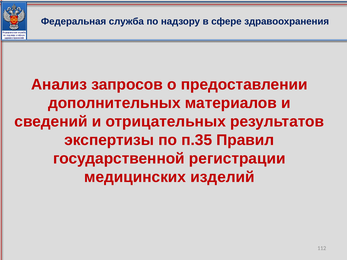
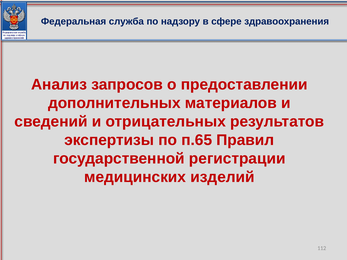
п.35: п.35 -> п.65
